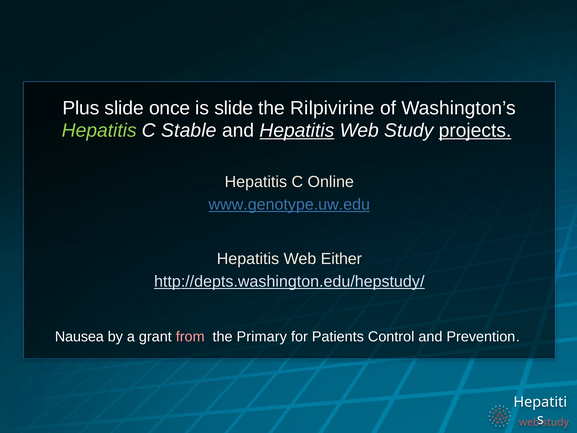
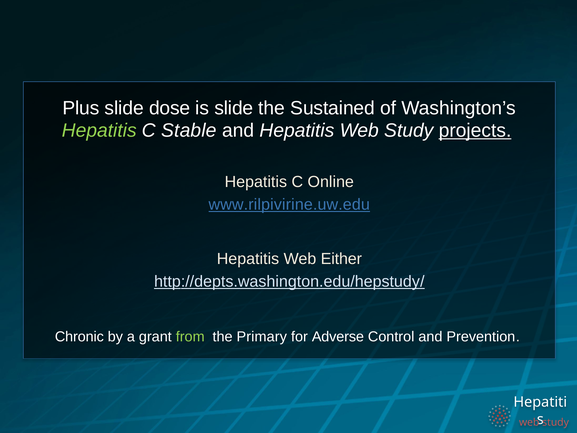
once: once -> dose
Rilpivirine: Rilpivirine -> Sustained
Hepatitis at (297, 130) underline: present -> none
www.genotype.uw.edu: www.genotype.uw.edu -> www.rilpivirine.uw.edu
Nausea: Nausea -> Chronic
from colour: pink -> light green
Patients: Patients -> Adverse
